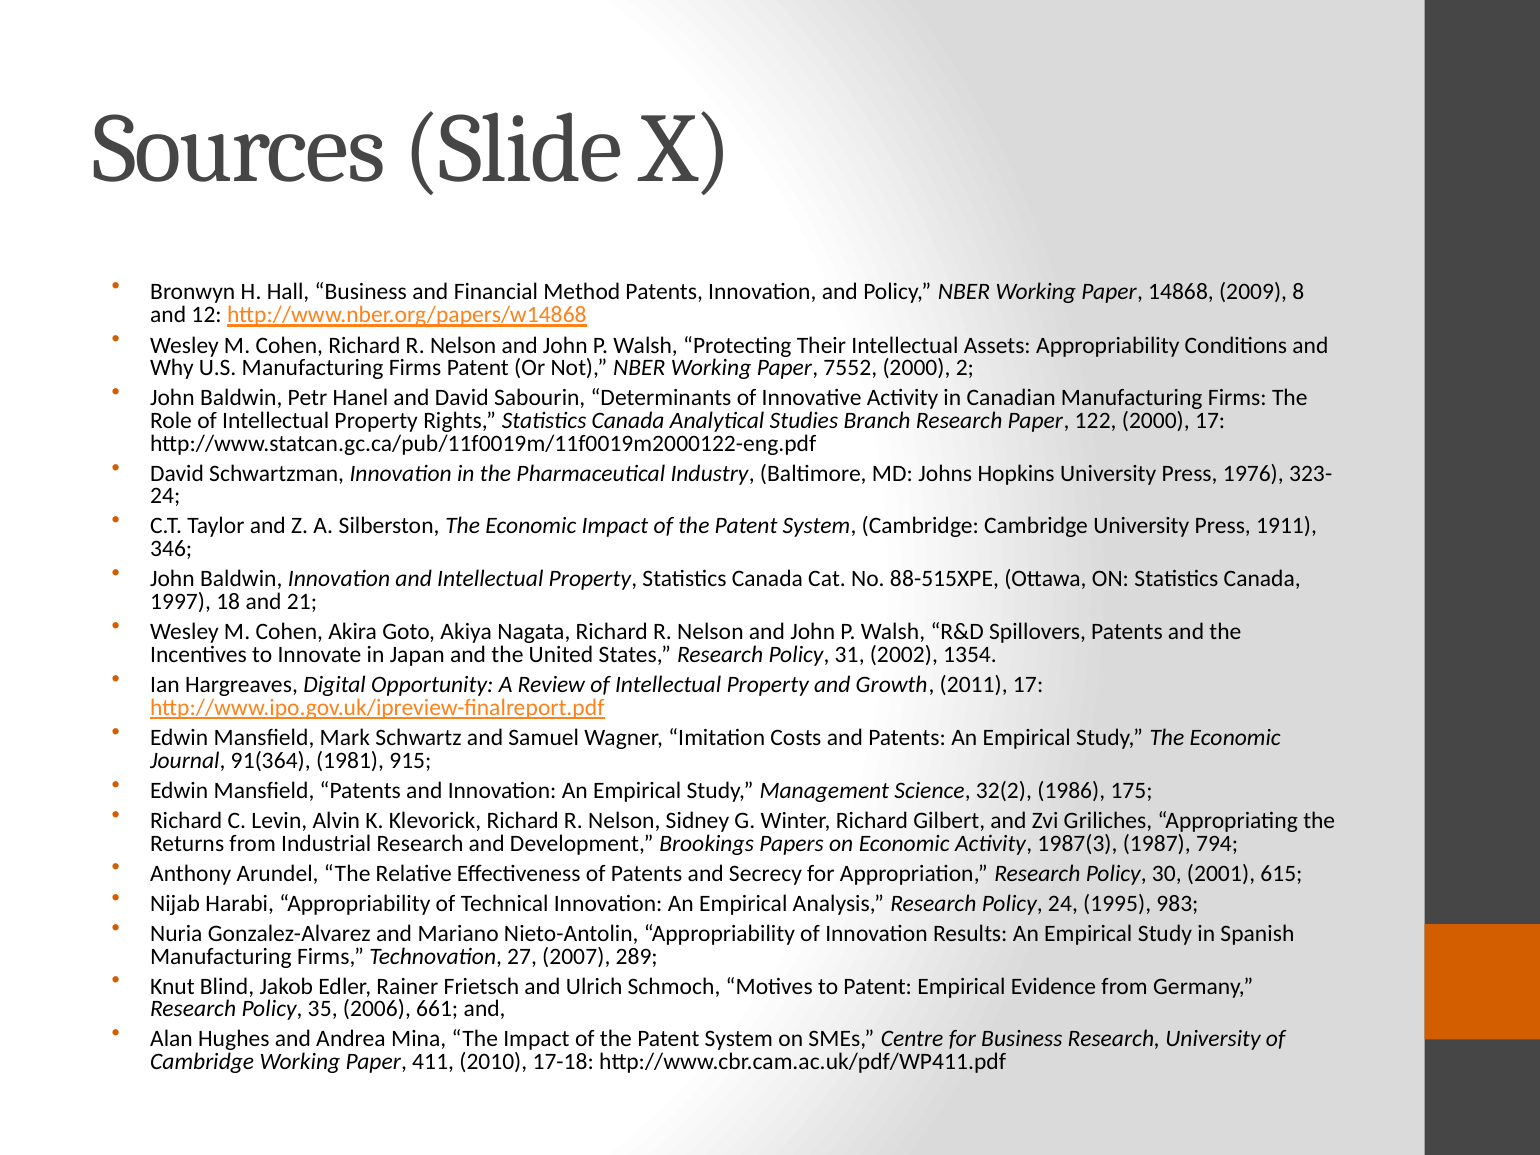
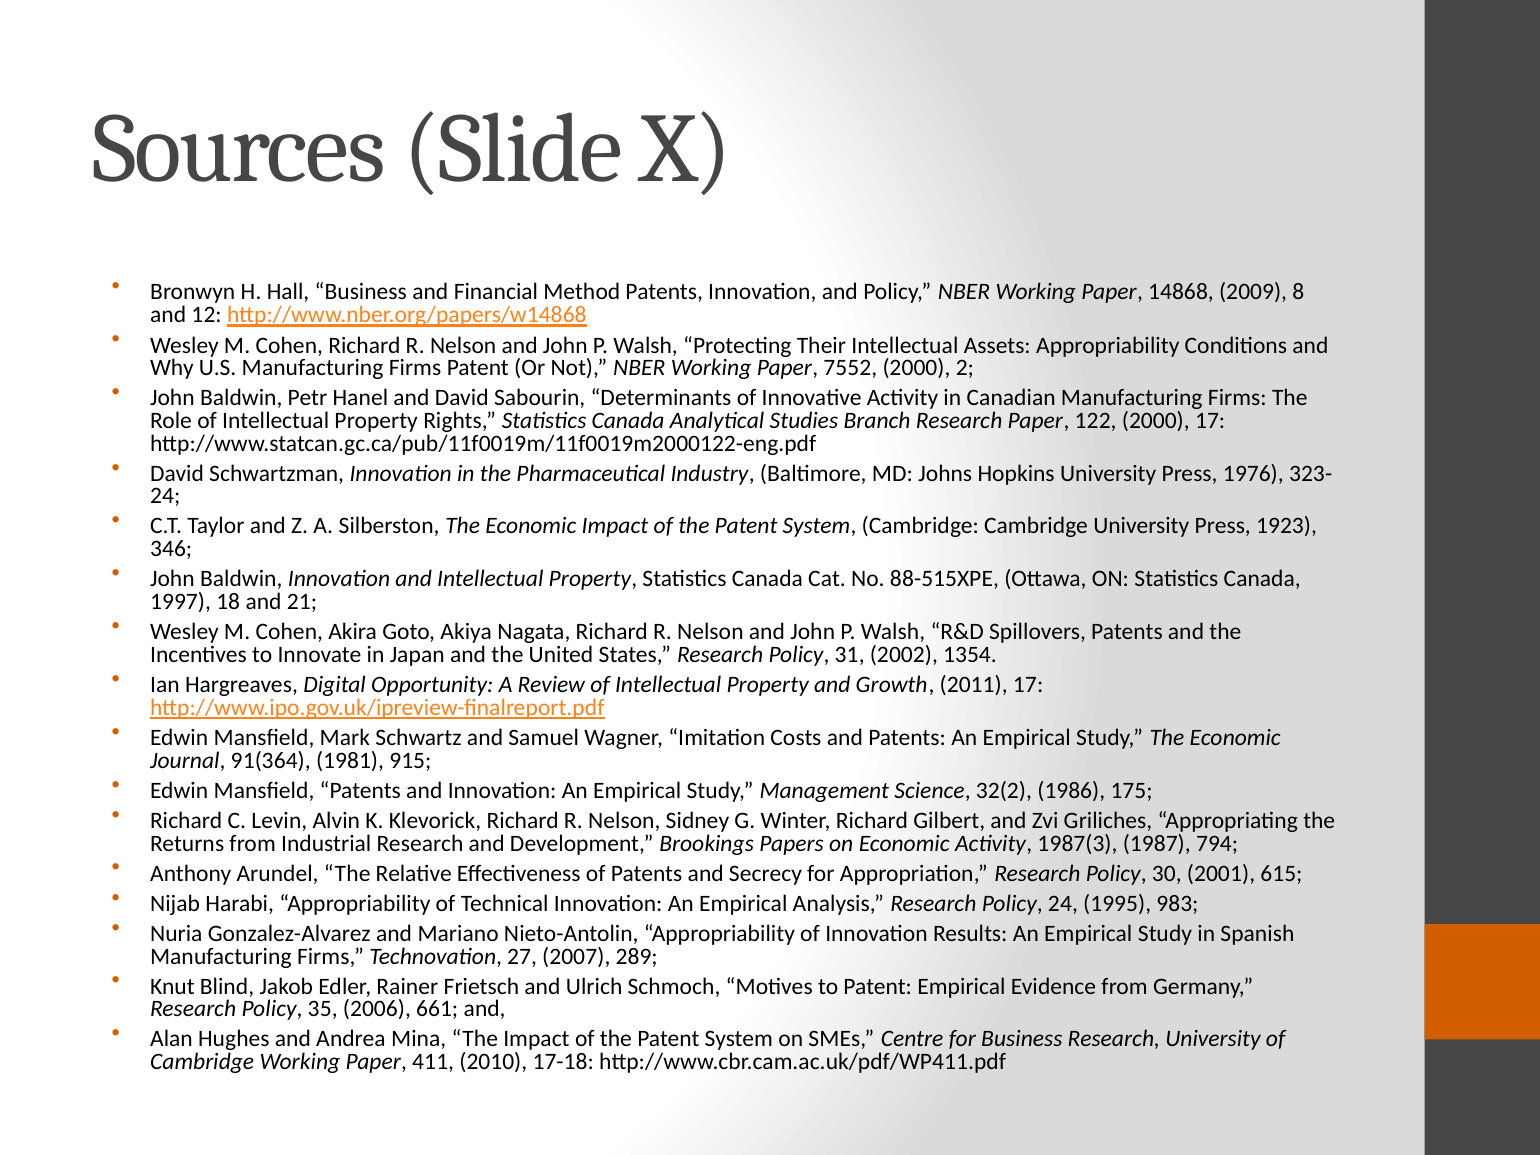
1911: 1911 -> 1923
